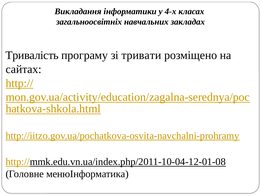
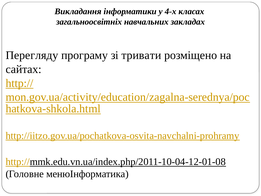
Тривалість: Тривалість -> Перегляду
